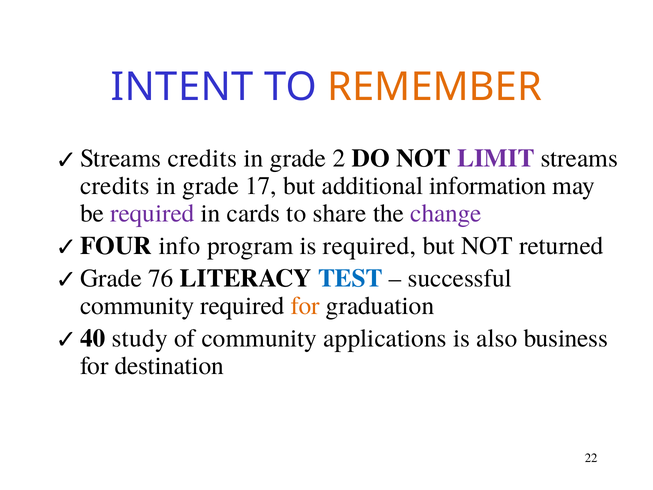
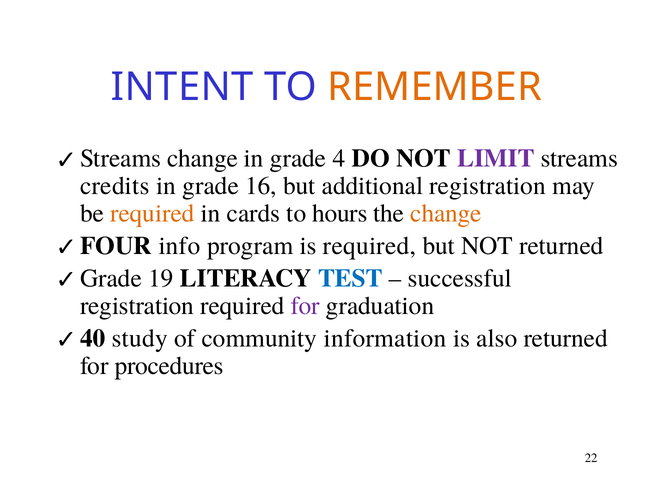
credits at (202, 158): credits -> change
2: 2 -> 4
17: 17 -> 16
additional information: information -> registration
required at (152, 213) colour: purple -> orange
share: share -> hours
change at (446, 213) colour: purple -> orange
76: 76 -> 19
community at (137, 306): community -> registration
for at (305, 306) colour: orange -> purple
applications: applications -> information
also business: business -> returned
destination: destination -> procedures
